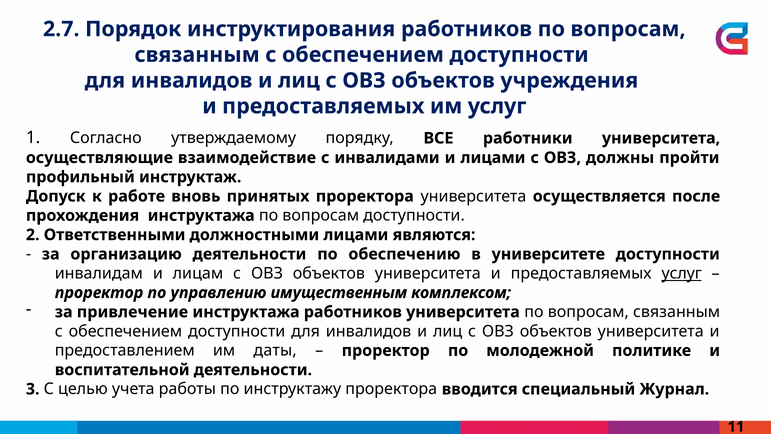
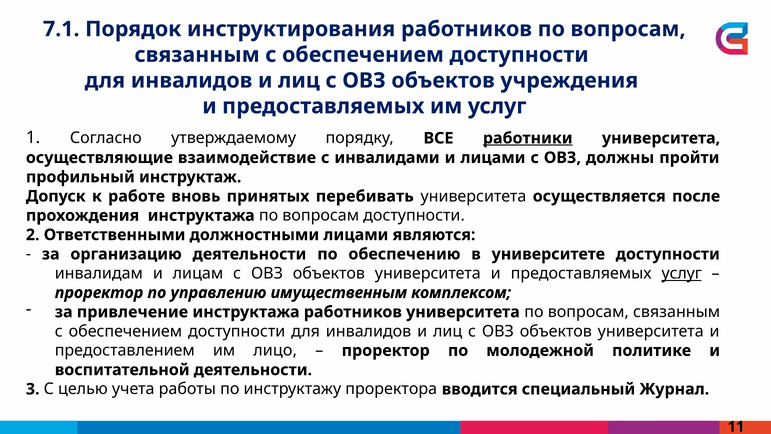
2.7: 2.7 -> 7.1
работники underline: none -> present
принятых проректора: проректора -> перебивать
даты: даты -> лицо
